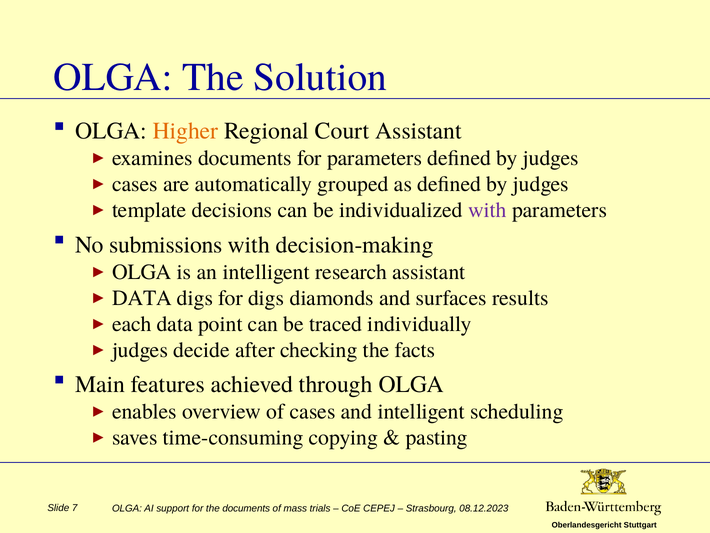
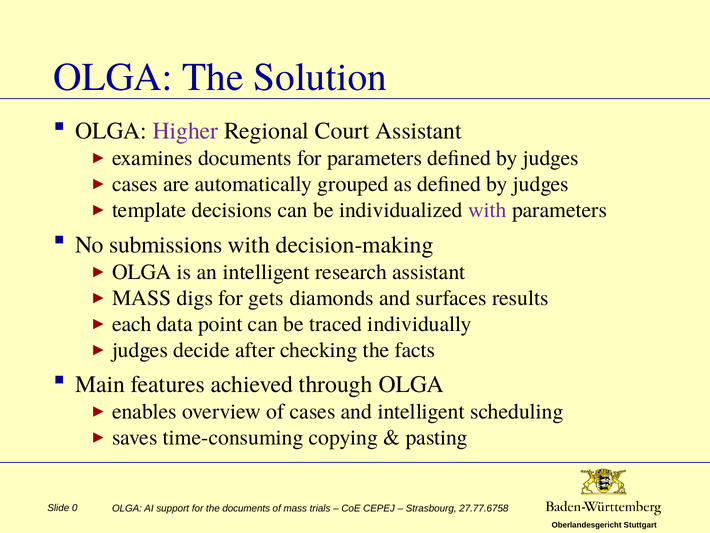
Higher colour: orange -> purple
DATA at (142, 298): DATA -> MASS
for digs: digs -> gets
7: 7 -> 0
08.12.2023: 08.12.2023 -> 27.77.6758
